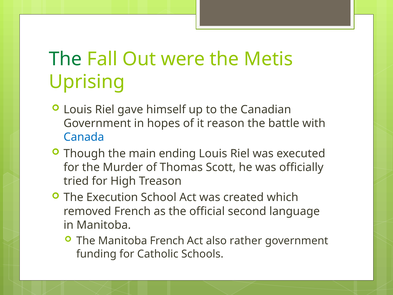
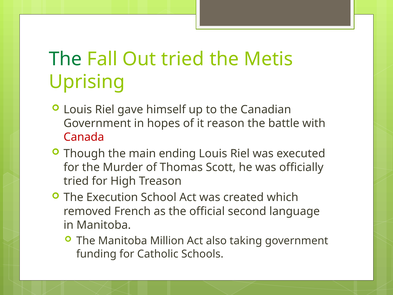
Out were: were -> tried
Canada colour: blue -> red
Manitoba French: French -> Million
rather: rather -> taking
